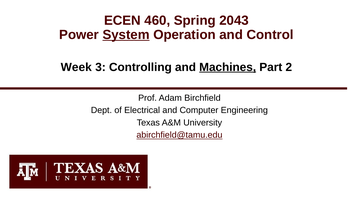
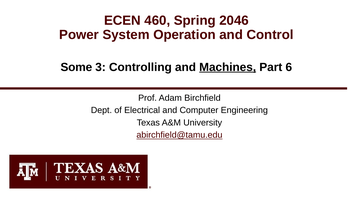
2043: 2043 -> 2046
System underline: present -> none
Week: Week -> Some
2: 2 -> 6
